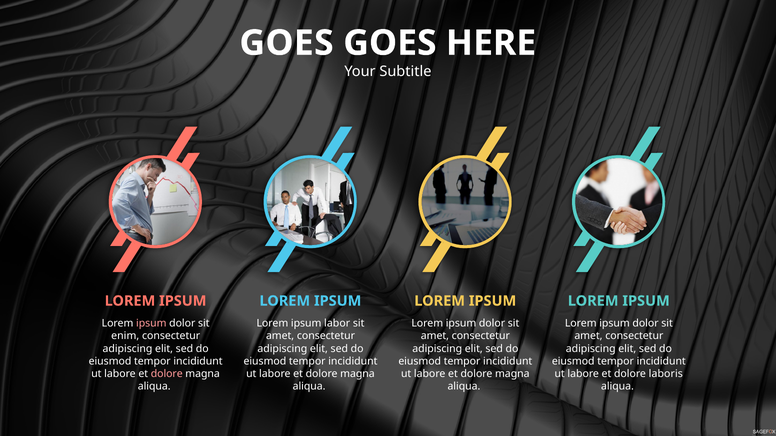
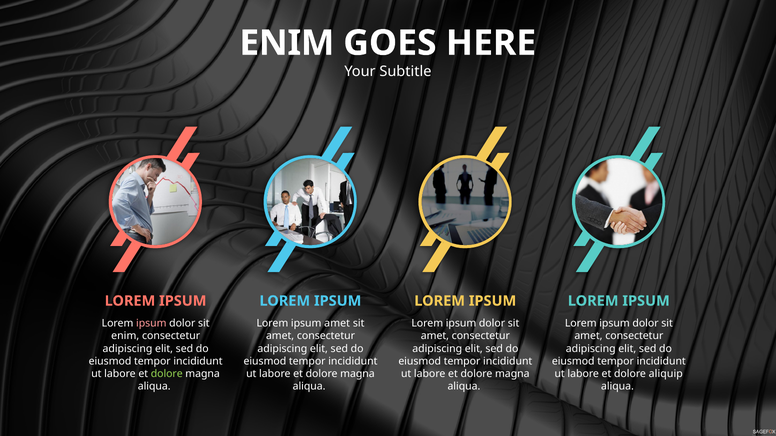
GOES at (287, 43): GOES -> ENIM
ipsum labor: labor -> amet
dolore at (167, 374) colour: pink -> light green
laboris: laboris -> aliquip
